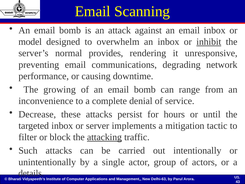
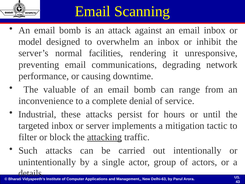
inhibit underline: present -> none
provides: provides -> facilities
growing: growing -> valuable
Decrease: Decrease -> Industrial
